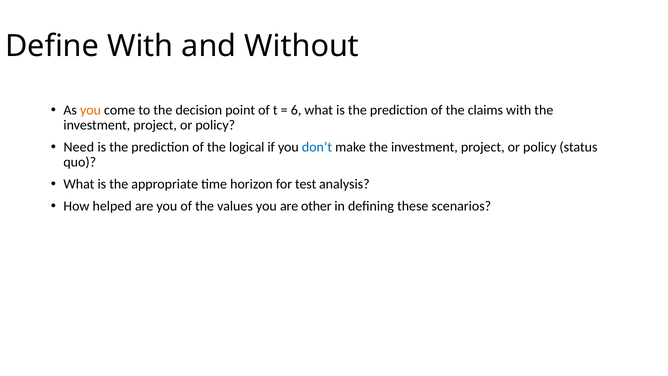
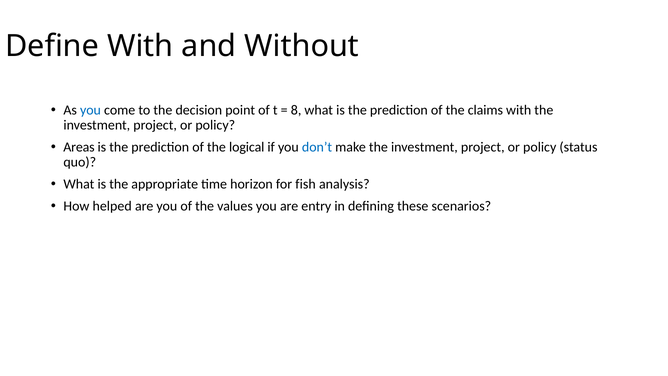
you at (90, 110) colour: orange -> blue
6: 6 -> 8
Need: Need -> Areas
test: test -> fish
other: other -> entry
